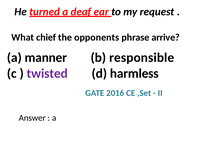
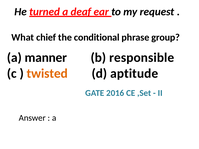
opponents: opponents -> conditional
arrive: arrive -> group
twisted colour: purple -> orange
harmless: harmless -> aptitude
